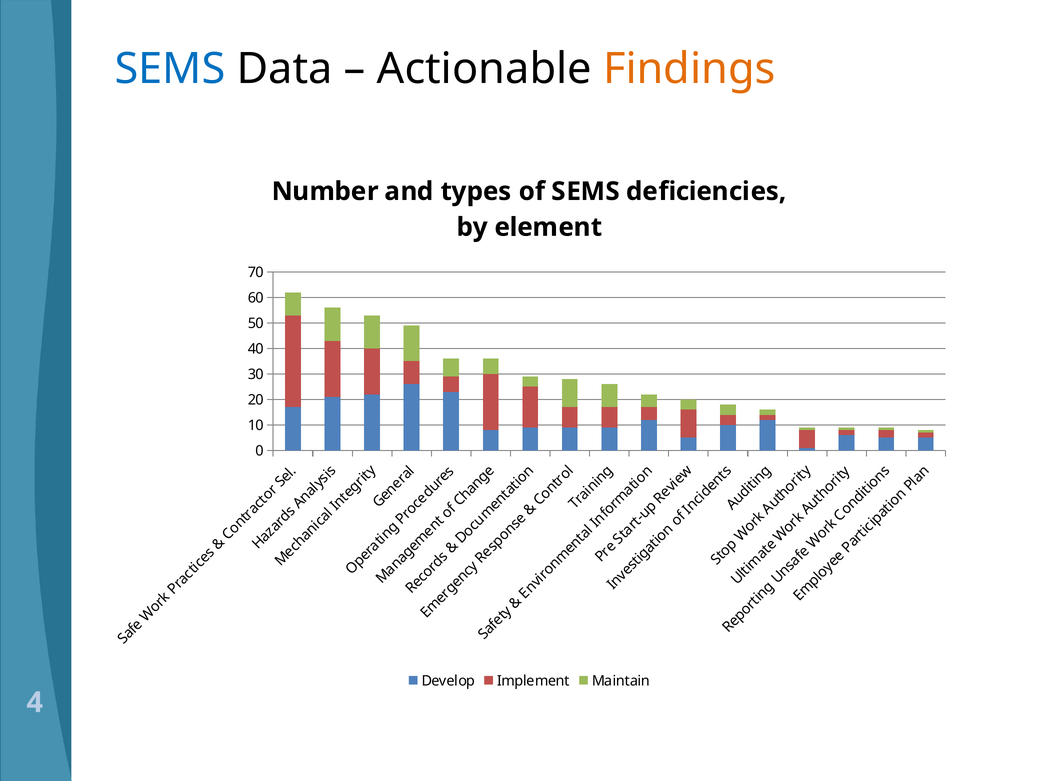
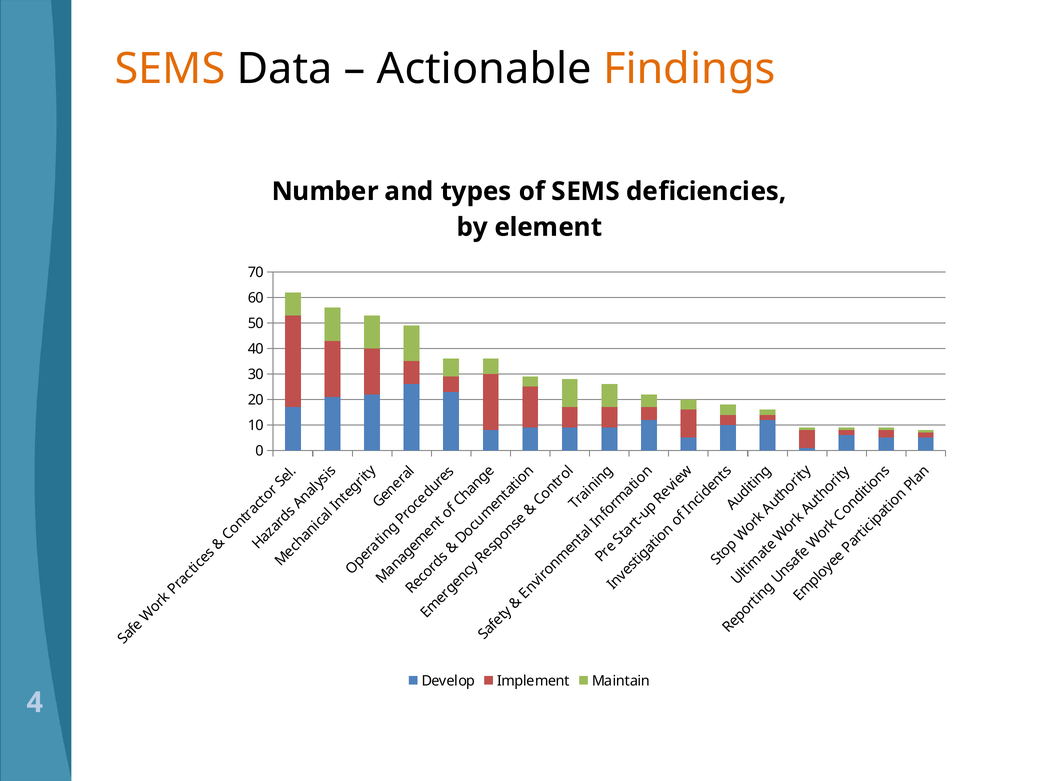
SEMS at (170, 69) colour: blue -> orange
